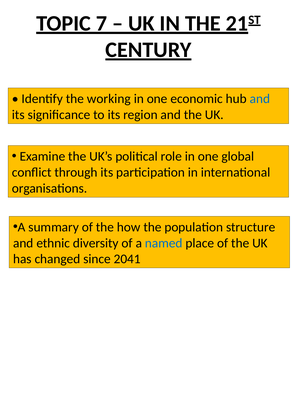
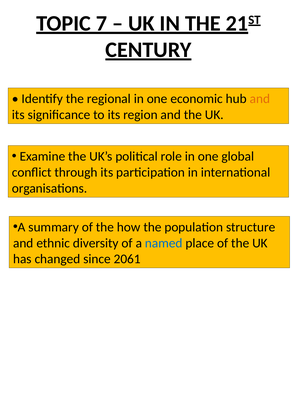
working: working -> regional
and at (260, 99) colour: blue -> orange
2041: 2041 -> 2061
